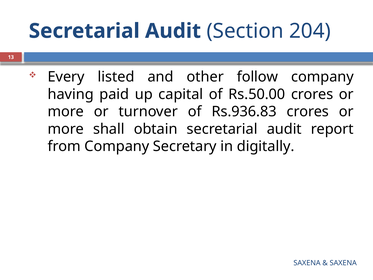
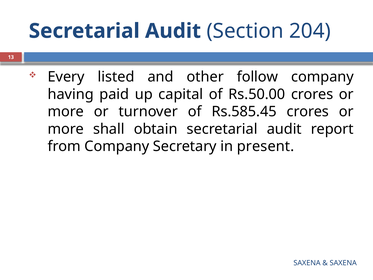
Rs.936.83: Rs.936.83 -> Rs.585.45
digitally: digitally -> present
